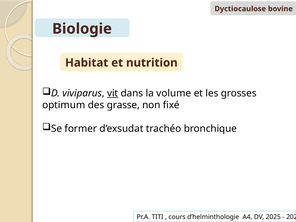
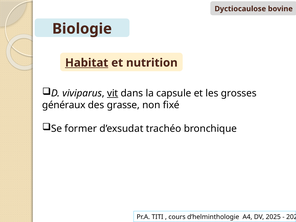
Habitat underline: none -> present
volume: volume -> capsule
optimum: optimum -> généraux
